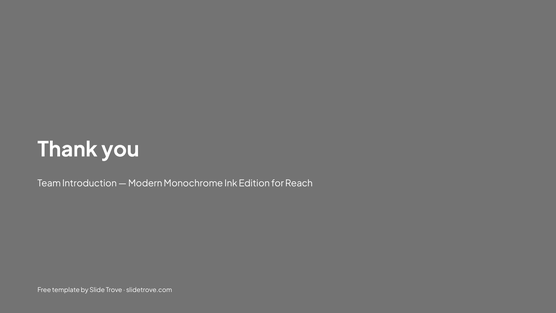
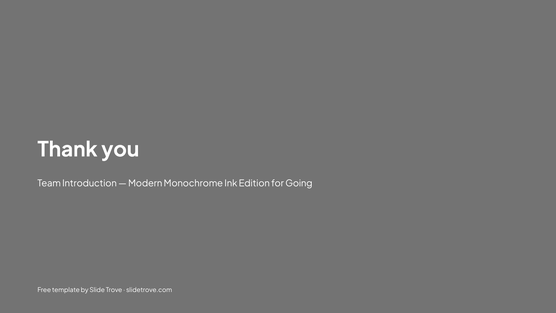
Reach: Reach -> Going
